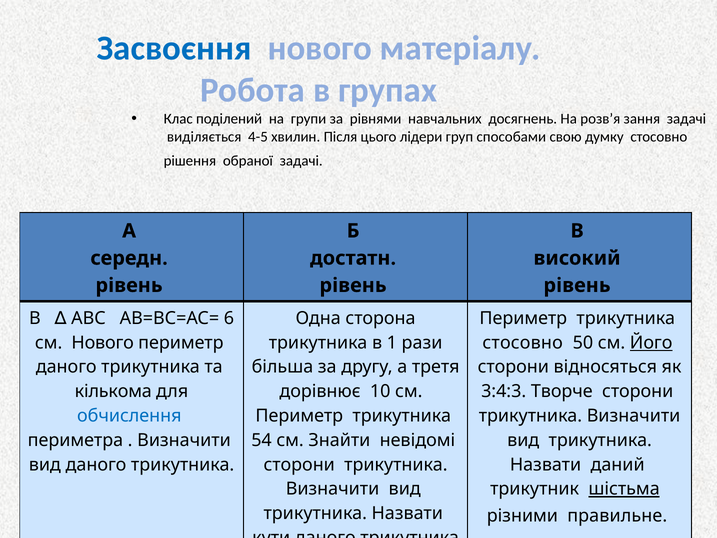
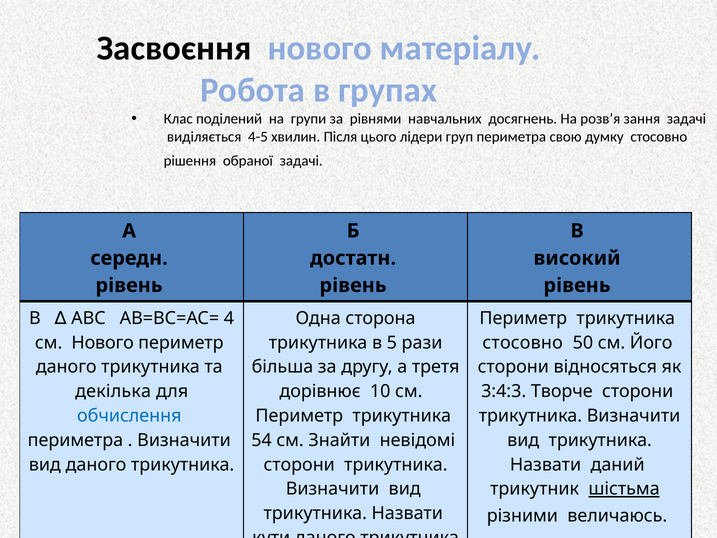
Засвоєння colour: blue -> black
груп способами: способами -> периметра
6: 6 -> 4
1: 1 -> 5
Його underline: present -> none
кількома at (113, 391): кількома -> декілька
правильне: правильне -> величаюсь
